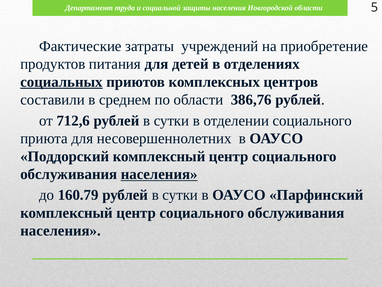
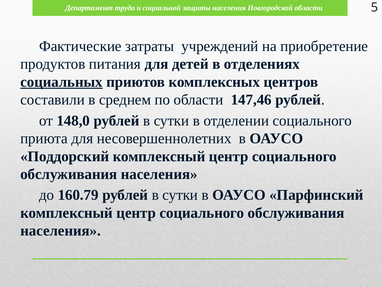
386,76: 386,76 -> 147,46
712,6: 712,6 -> 148,0
населения at (159, 174) underline: present -> none
